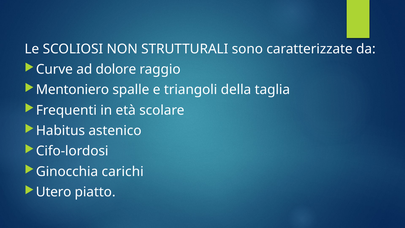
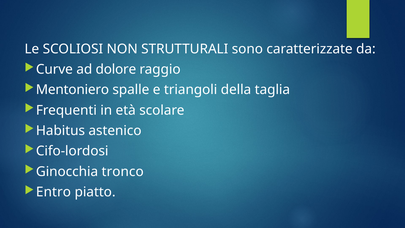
carichi: carichi -> tronco
Utero: Utero -> Entro
